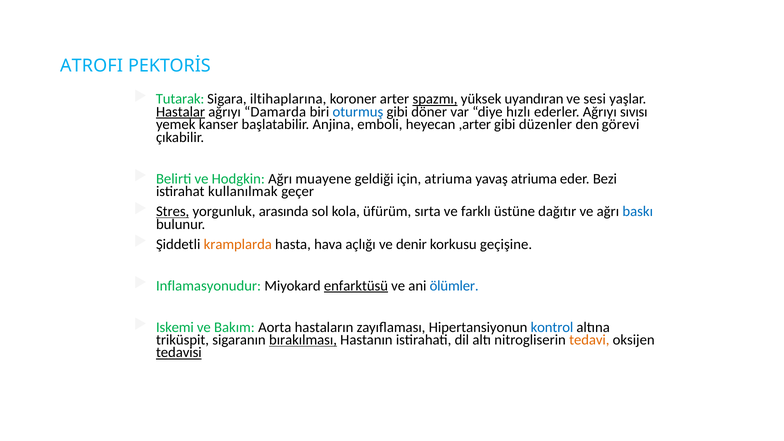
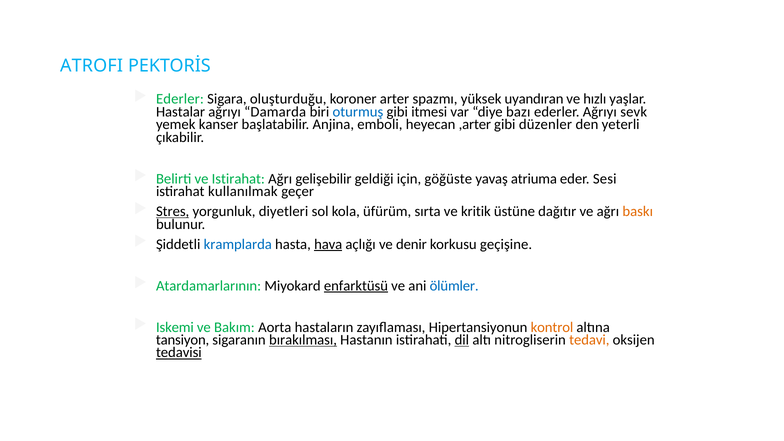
Tutarak at (180, 99): Tutarak -> Ederler
iltihaplarına: iltihaplarına -> oluşturduğu
spazmı underline: present -> none
sesi: sesi -> hızlı
Hastalar underline: present -> none
döner: döner -> itmesi
hızlı: hızlı -> bazı
sıvısı: sıvısı -> sevk
görevi: görevi -> yeterli
ve Hodgkin: Hodgkin -> Istirahat
muayene: muayene -> gelişebilir
için atriuma: atriuma -> göğüste
Bezi: Bezi -> Sesi
arasında: arasında -> diyetleri
farklı: farklı -> kritik
baskı colour: blue -> orange
kramplarda colour: orange -> blue
hava underline: none -> present
Inflamasyonudur: Inflamasyonudur -> Atardamarlarının
kontrol colour: blue -> orange
triküspit: triküspit -> tansiyon
dil underline: none -> present
